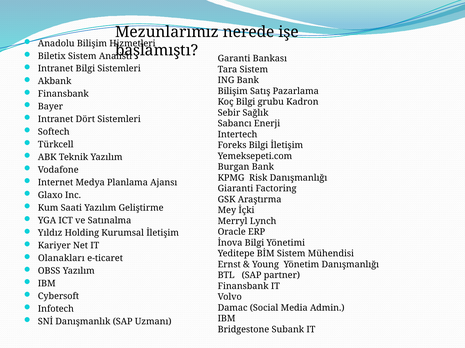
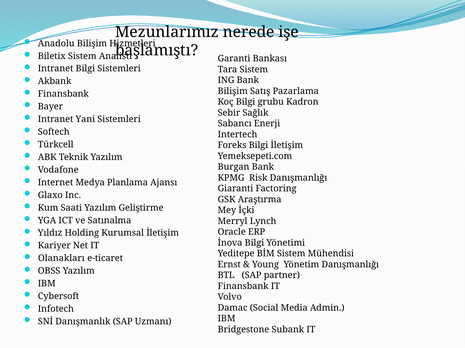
Dört: Dört -> Yani
